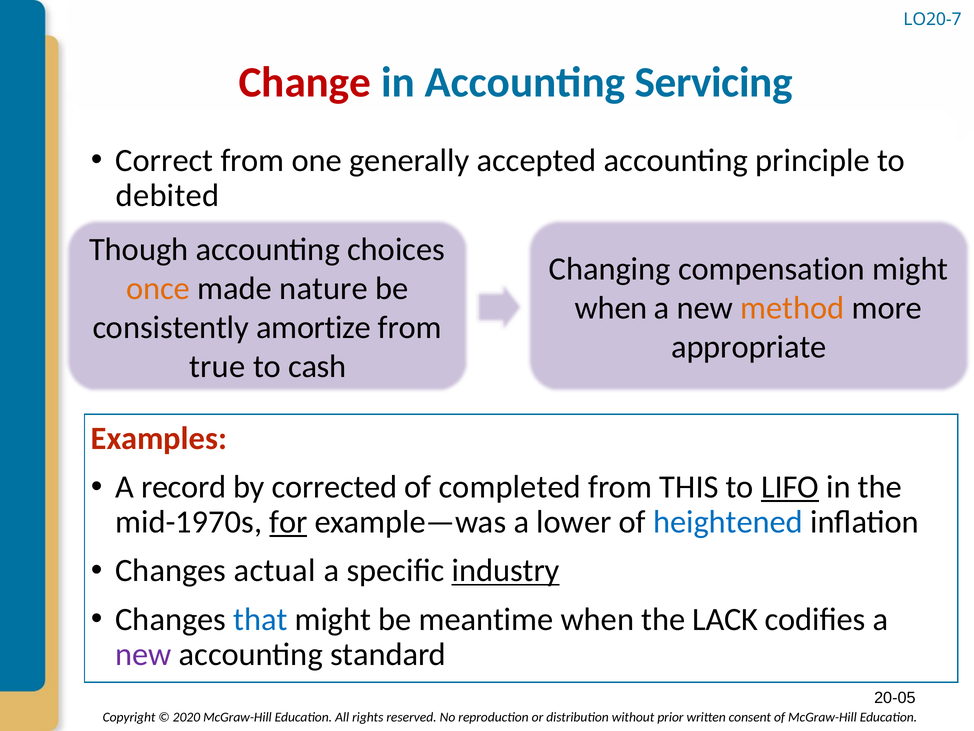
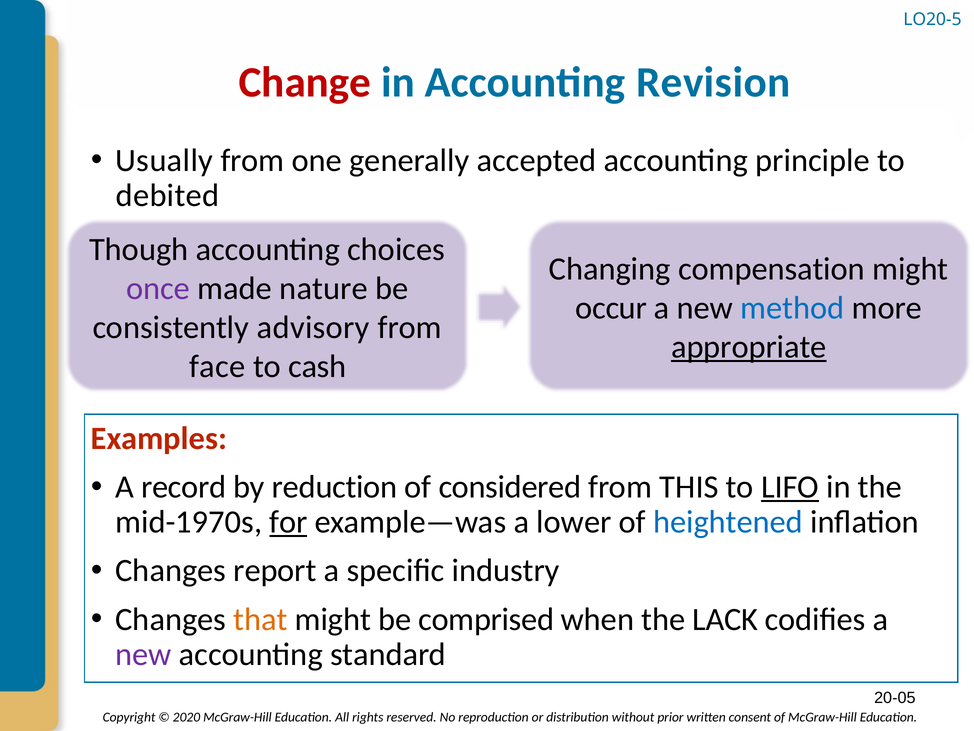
LO20-7: LO20-7 -> LO20-5
Servicing: Servicing -> Revision
Correct: Correct -> Usually
once colour: orange -> purple
when at (611, 308): when -> occur
method colour: orange -> blue
amortize: amortize -> advisory
appropriate underline: none -> present
true: true -> face
corrected: corrected -> reduction
completed: completed -> considered
actual: actual -> report
industry underline: present -> none
that colour: blue -> orange
meantime: meantime -> comprised
